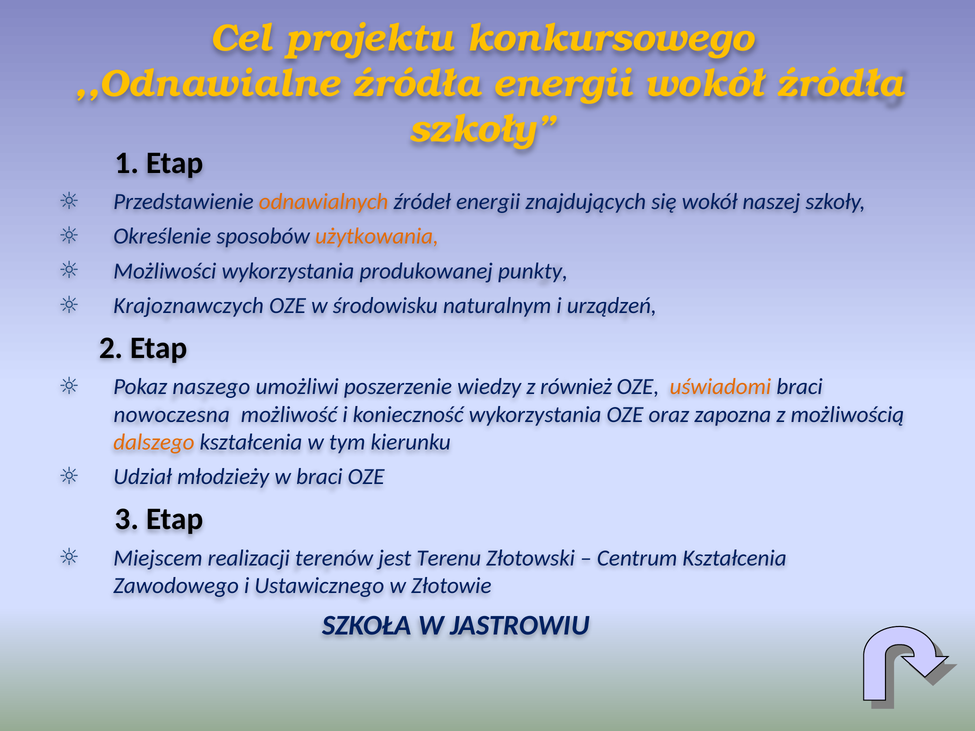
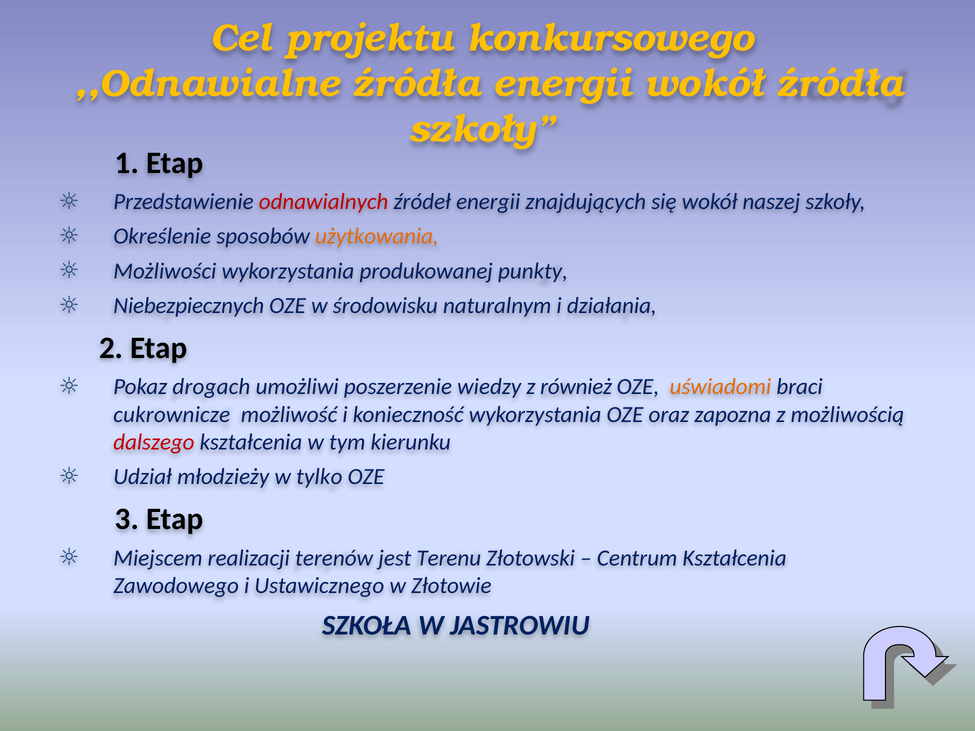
odnawialnych colour: orange -> red
Krajoznawczych: Krajoznawczych -> Niebezpiecznych
urządzeń: urządzeń -> działania
naszego: naszego -> drogach
nowoczesna: nowoczesna -> cukrownicze
dalszego colour: orange -> red
w braci: braci -> tylko
